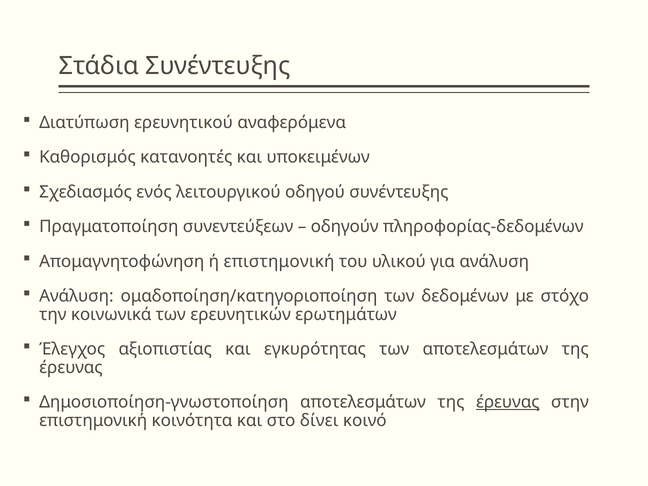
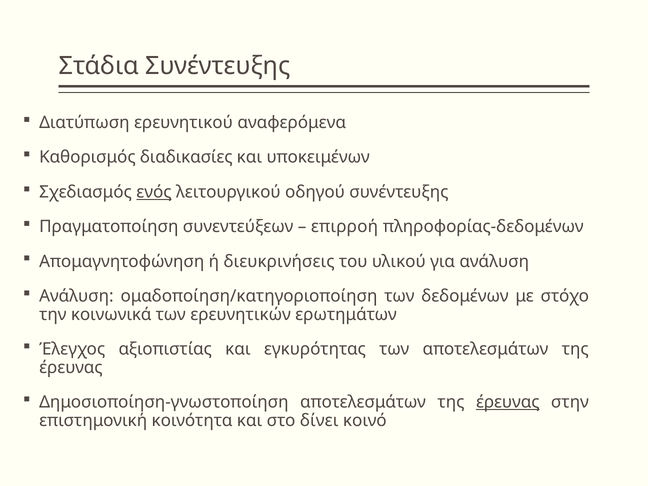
κατανοητές: κατανοητές -> διαδικασίες
ενός underline: none -> present
οδηγούν: οδηγούν -> επιρροή
ή επιστημονική: επιστημονική -> διευκρινήσεις
